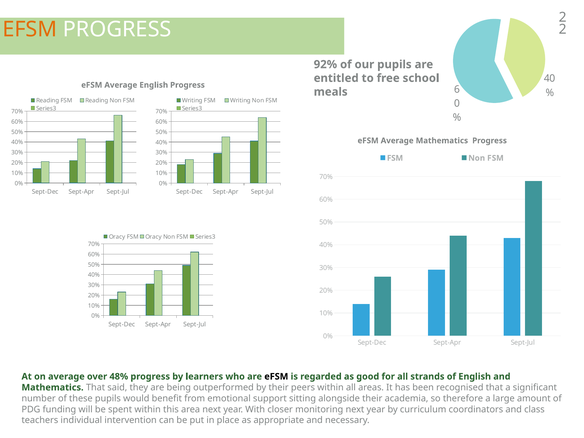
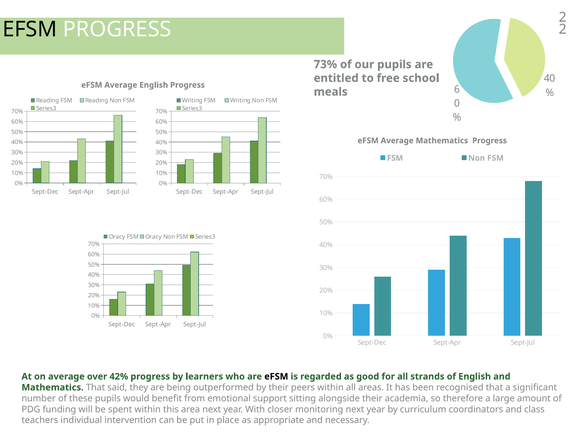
EFSM at (30, 29) colour: orange -> black
92%: 92% -> 73%
48%: 48% -> 42%
